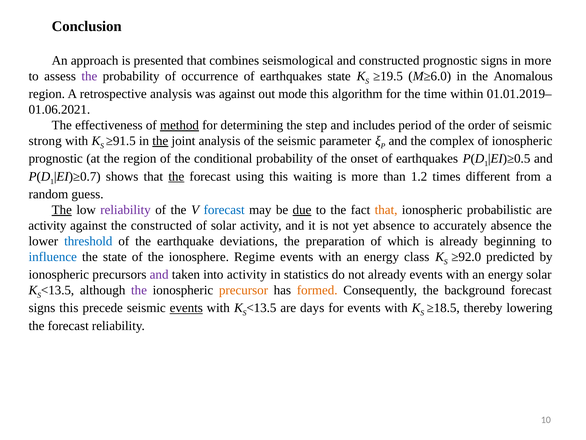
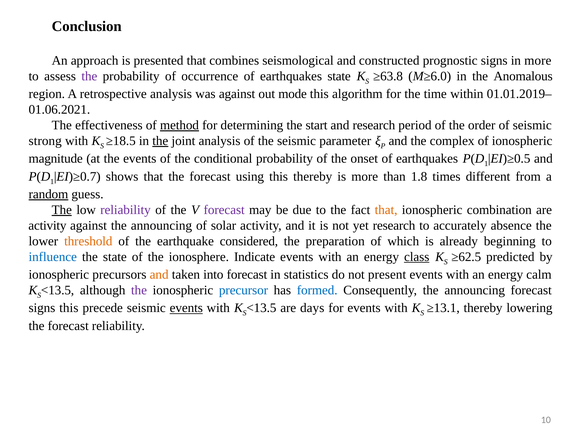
≥19.5: ≥19.5 -> ≥63.8
step: step -> start
and includes: includes -> research
≥91.5: ≥91.5 -> ≥18.5
prognostic at (56, 158): prognostic -> magnitude
the region: region -> events
the at (176, 176) underline: present -> none
this waiting: waiting -> thereby
1.2: 1.2 -> 1.8
random underline: none -> present
forecast at (224, 210) colour: blue -> purple
due underline: present -> none
probabilistic: probabilistic -> combination
against the constructed: constructed -> announcing
yet absence: absence -> research
threshold colour: blue -> orange
deviations: deviations -> considered
Regime: Regime -> Indicate
class underline: none -> present
≥92.0: ≥92.0 -> ≥62.5
and at (159, 274) colour: purple -> orange
into activity: activity -> forecast
not already: already -> present
energy solar: solar -> calm
precursor colour: orange -> blue
formed colour: orange -> blue
Consequently the background: background -> announcing
≥18.5: ≥18.5 -> ≥13.1
